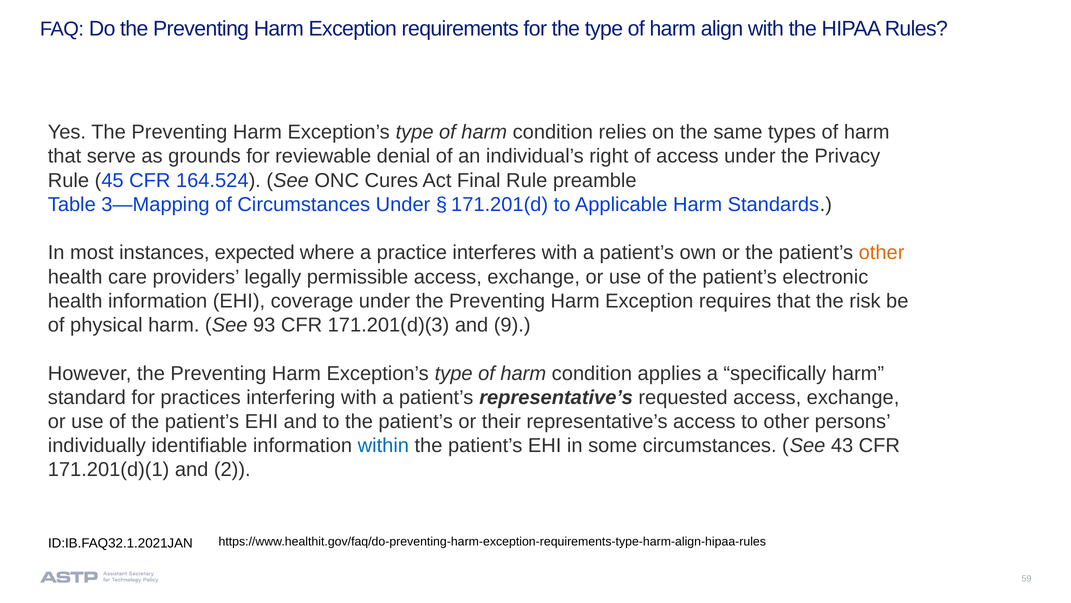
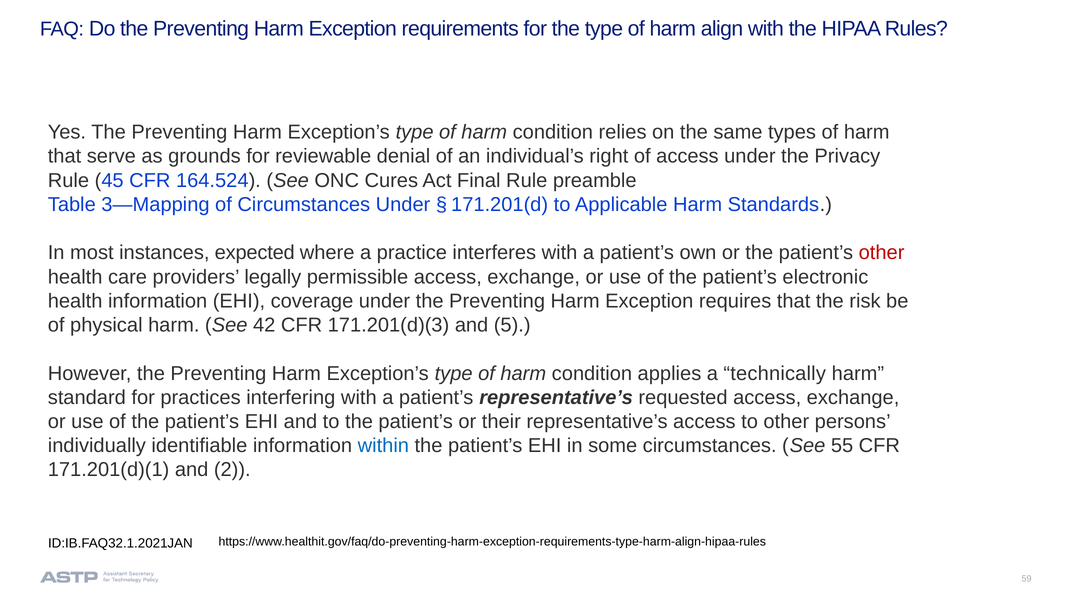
other at (882, 253) colour: orange -> red
93: 93 -> 42
9: 9 -> 5
specifically: specifically -> technically
43: 43 -> 55
